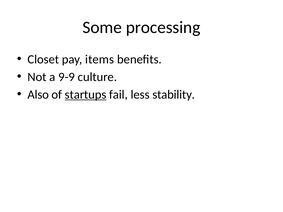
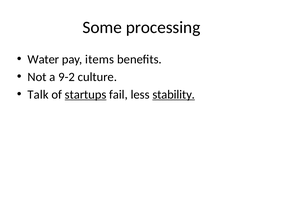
Closet: Closet -> Water
9-9: 9-9 -> 9-2
Also: Also -> Talk
stability underline: none -> present
